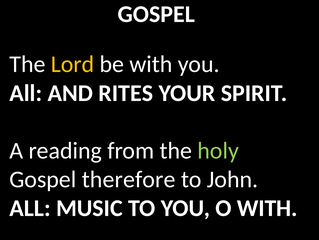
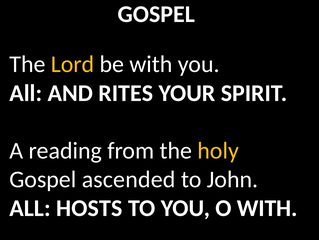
holy colour: light green -> yellow
therefore: therefore -> ascended
MUSIC: MUSIC -> HOSTS
